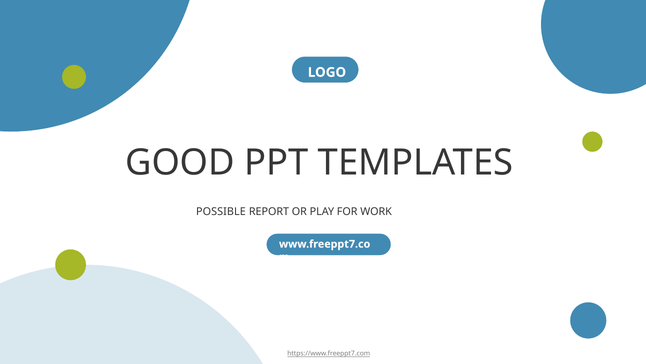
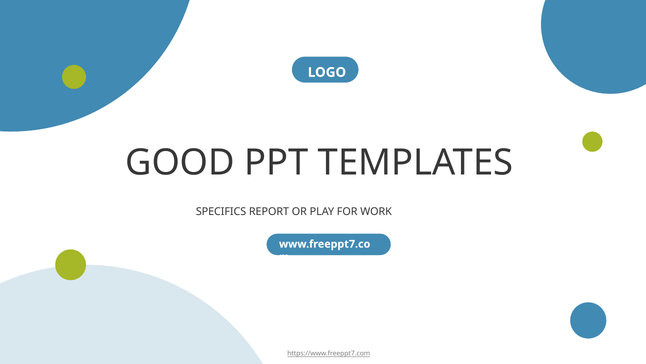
POSSIBLE: POSSIBLE -> SPECIFICS
